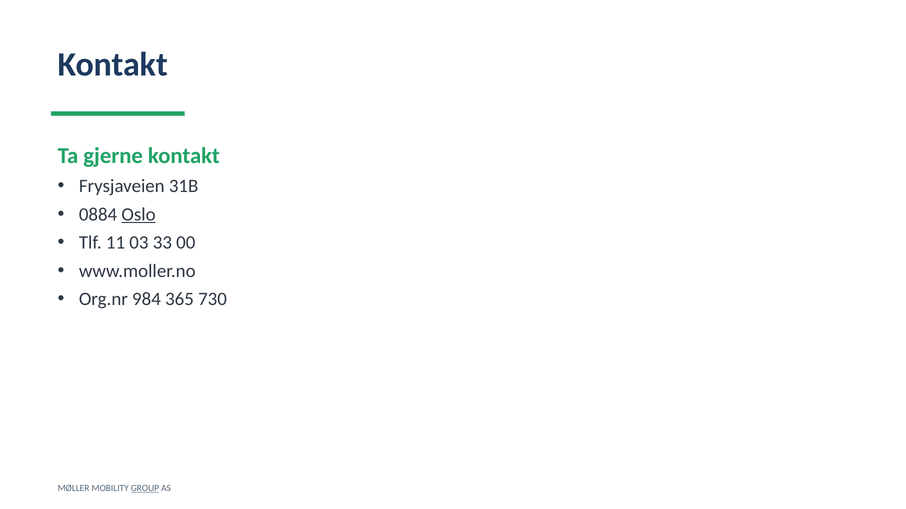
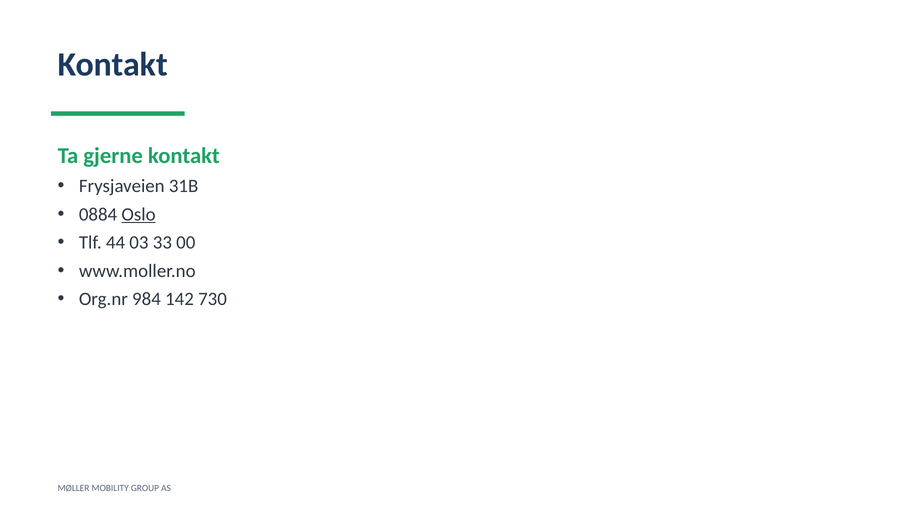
11: 11 -> 44
365: 365 -> 142
GROUP underline: present -> none
